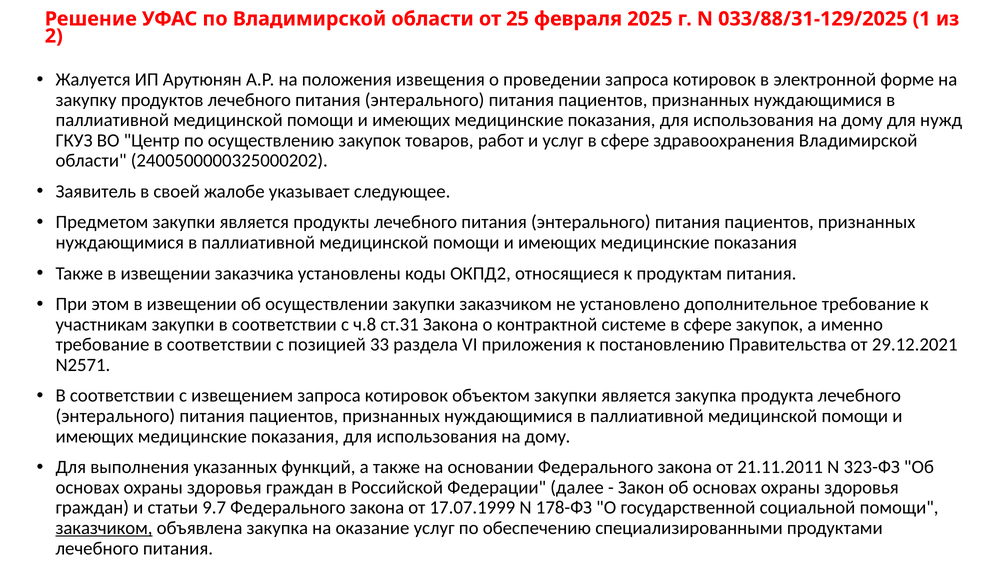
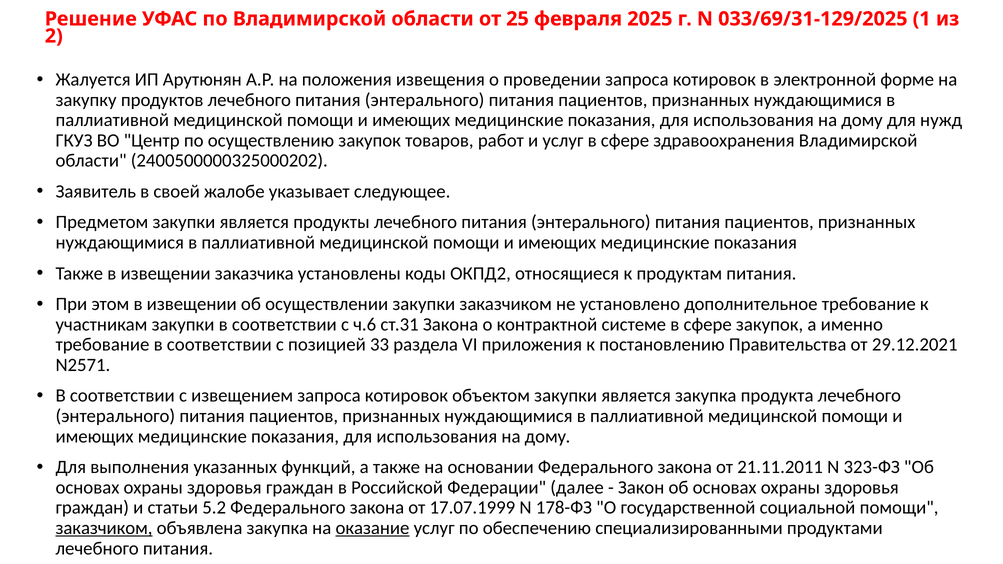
033/88/31-129/2025: 033/88/31-129/2025 -> 033/69/31-129/2025
ч.8: ч.8 -> ч.6
9.7: 9.7 -> 5.2
оказание underline: none -> present
